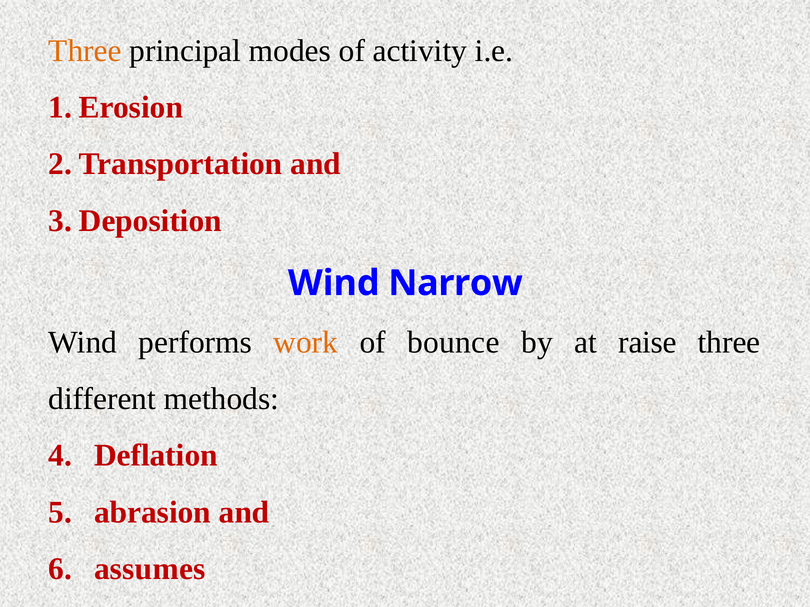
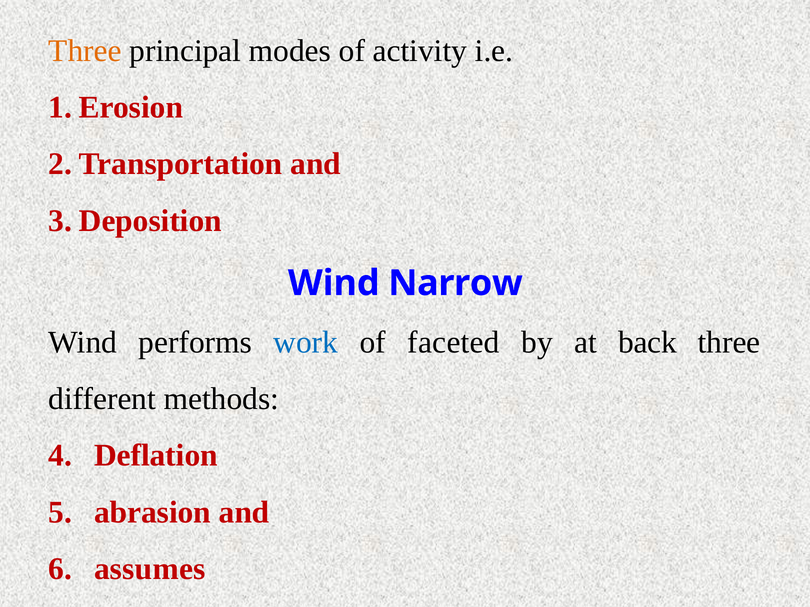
work colour: orange -> blue
bounce: bounce -> faceted
raise: raise -> back
